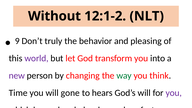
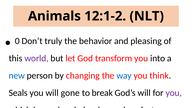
Without: Without -> Animals
9: 9 -> 0
new colour: purple -> blue
way colour: green -> blue
Time: Time -> Seals
hears: hears -> break
